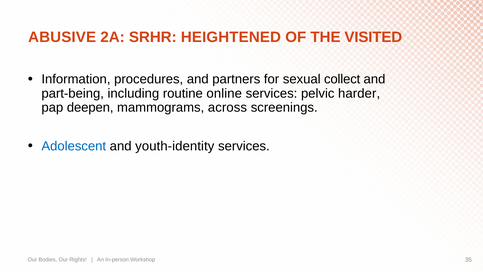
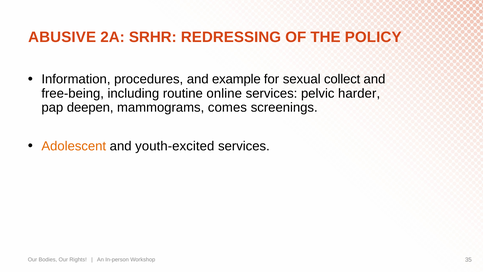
HEIGHTENED: HEIGHTENED -> REDRESSING
VISITED: VISITED -> POLICY
partners: partners -> example
part-being: part-being -> free-being
across: across -> comes
Adolescent colour: blue -> orange
youth-identity: youth-identity -> youth-excited
